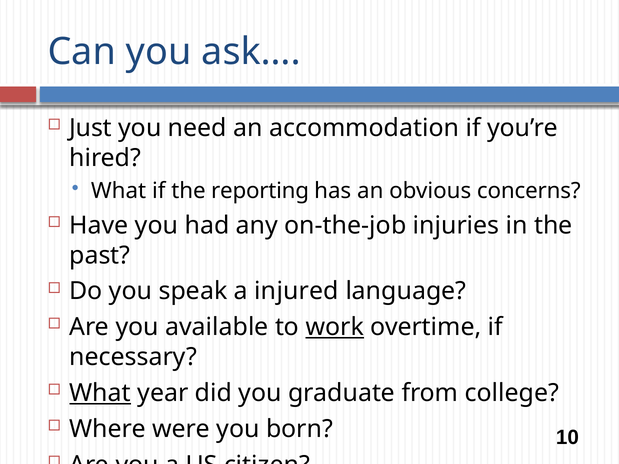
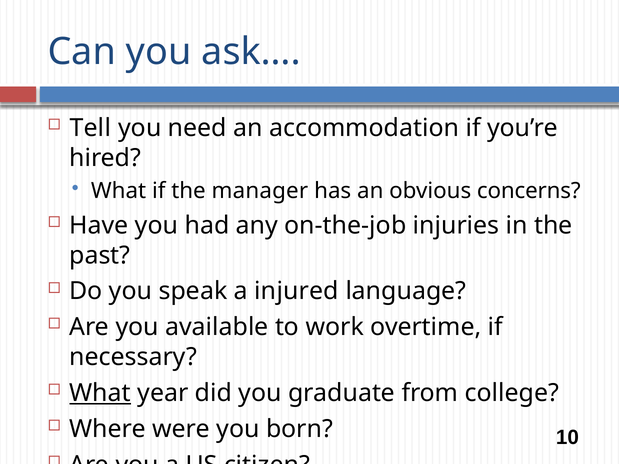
Just: Just -> Tell
reporting: reporting -> manager
work underline: present -> none
